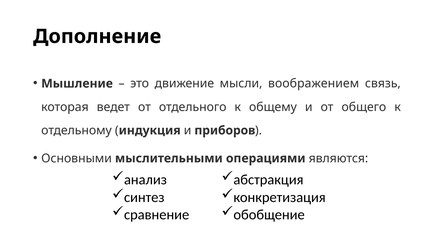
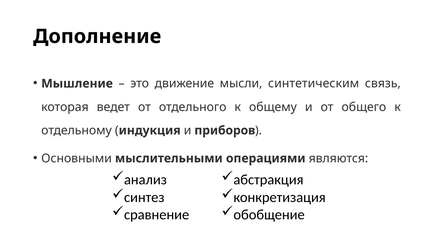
воображением: воображением -> синтетическим
